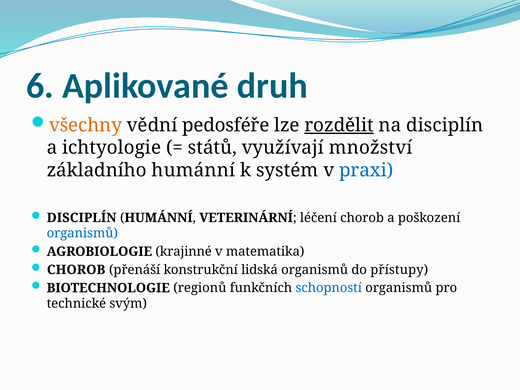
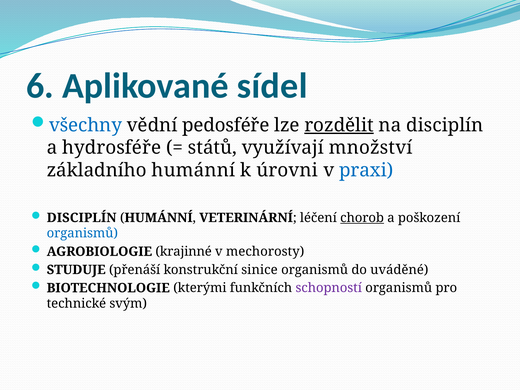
druh: druh -> sídel
všechny colour: orange -> blue
ichtyologie: ichtyologie -> hydrosféře
systém: systém -> úrovni
chorob at (362, 218) underline: none -> present
matematika: matematika -> mechorosty
CHOROB at (76, 270): CHOROB -> STUDUJE
lidská: lidská -> sinice
přístupy: přístupy -> uváděné
regionů: regionů -> kterými
schopností colour: blue -> purple
